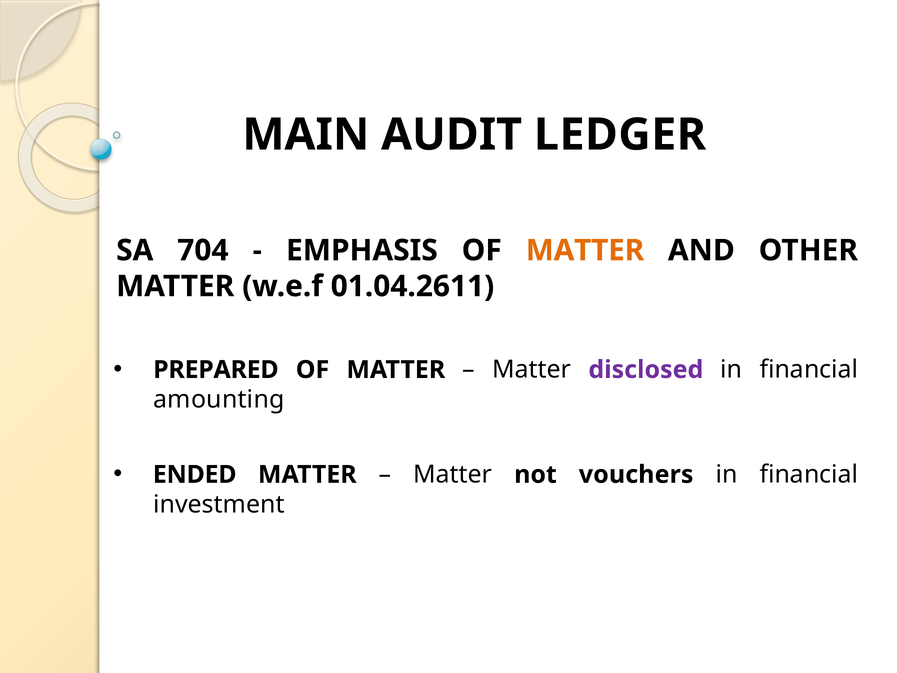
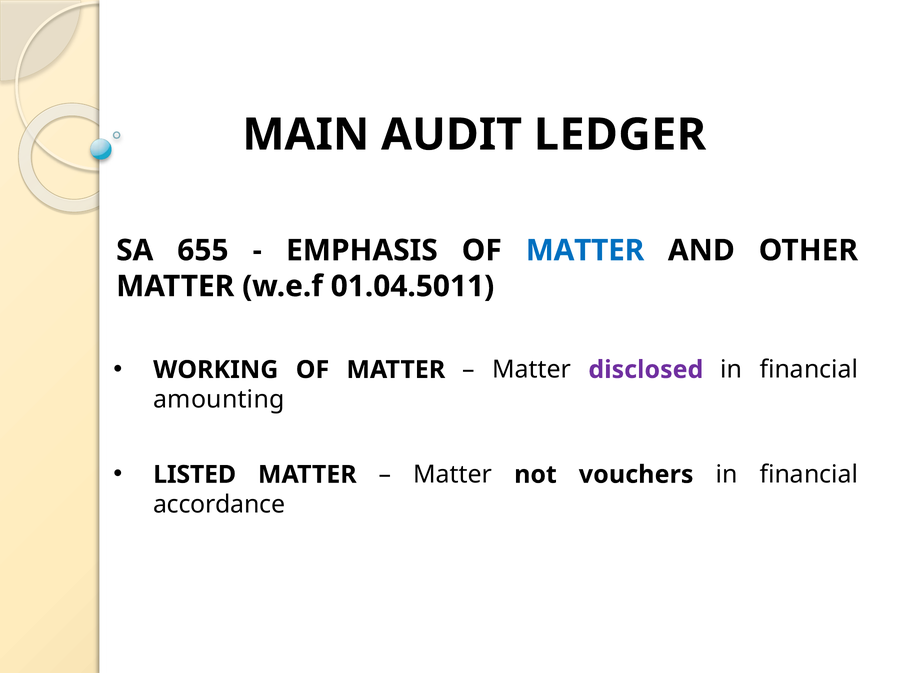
704: 704 -> 655
MATTER at (585, 250) colour: orange -> blue
01.04.2611: 01.04.2611 -> 01.04.5011
PREPARED: PREPARED -> WORKING
ENDED: ENDED -> LISTED
investment: investment -> accordance
